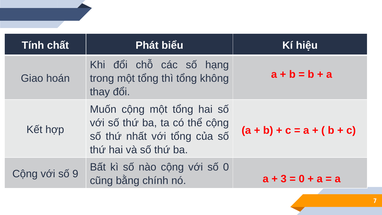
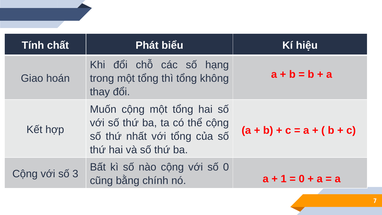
9: 9 -> 3
3: 3 -> 1
